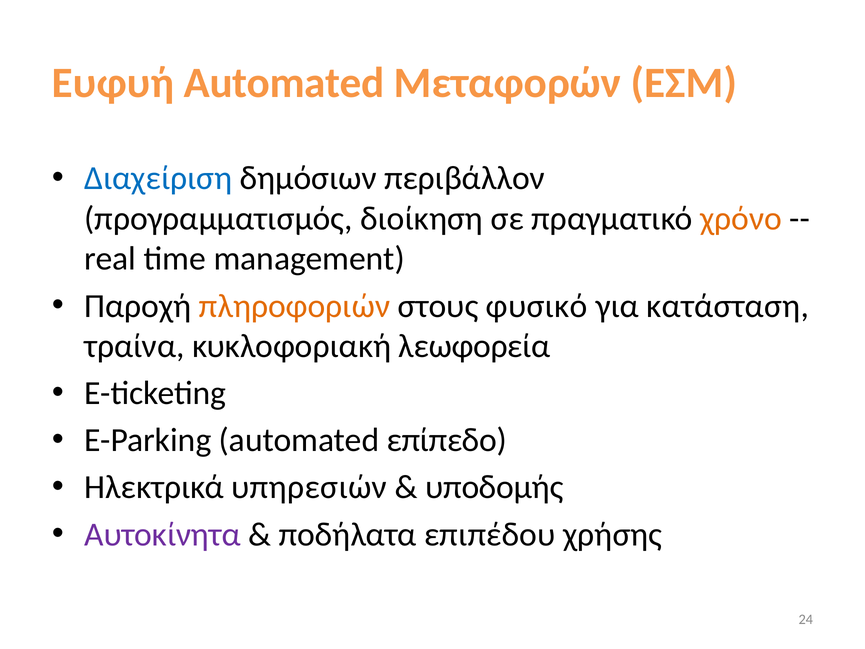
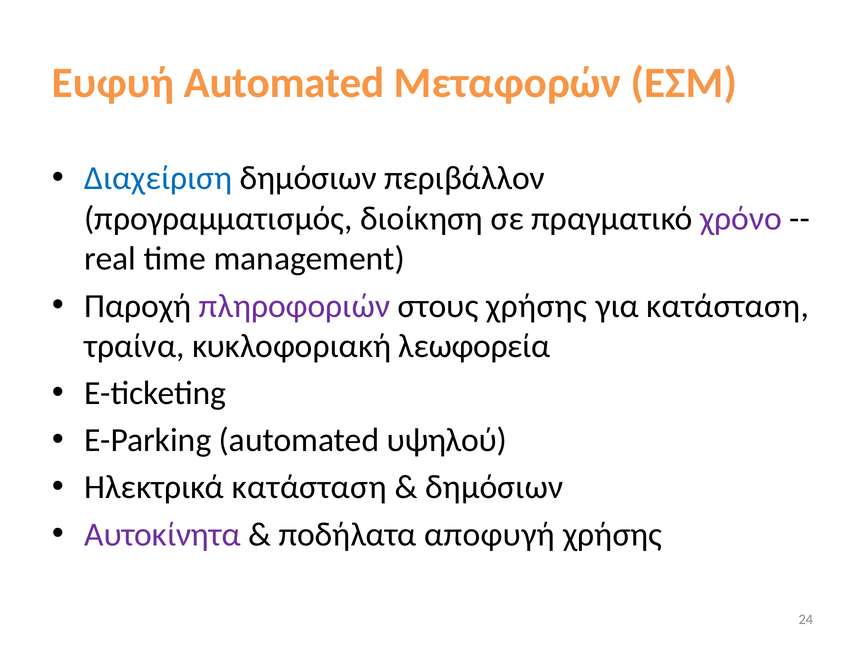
χρόνο colour: orange -> purple
πληροφοριών colour: orange -> purple
στους φυσικό: φυσικό -> χρήσης
επίπεδο: επίπεδο -> υψηλού
Ηλεκτρικά υπηρεσιών: υπηρεσιών -> κατάσταση
υποδομής at (494, 487): υποδομής -> δημόσιων
επιπέδου: επιπέδου -> αποφυγή
